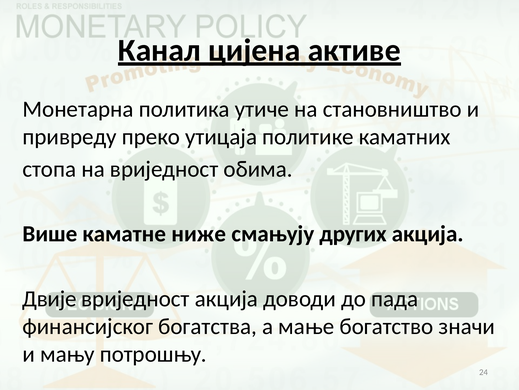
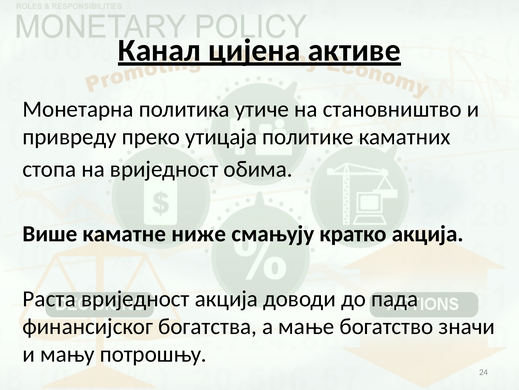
других: других -> кратко
Двије: Двије -> Раста
